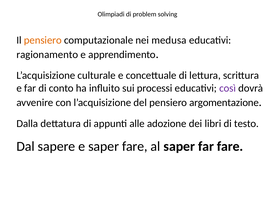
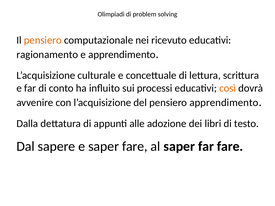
medusa: medusa -> ricevuto
così colour: purple -> orange
pensiero argomentazione: argomentazione -> apprendimento
